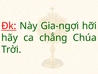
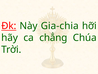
Gia-ngợi: Gia-ngợi -> Gia-chia
